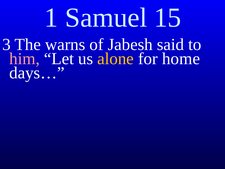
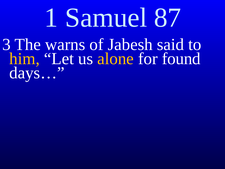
15: 15 -> 87
him colour: pink -> yellow
home: home -> found
